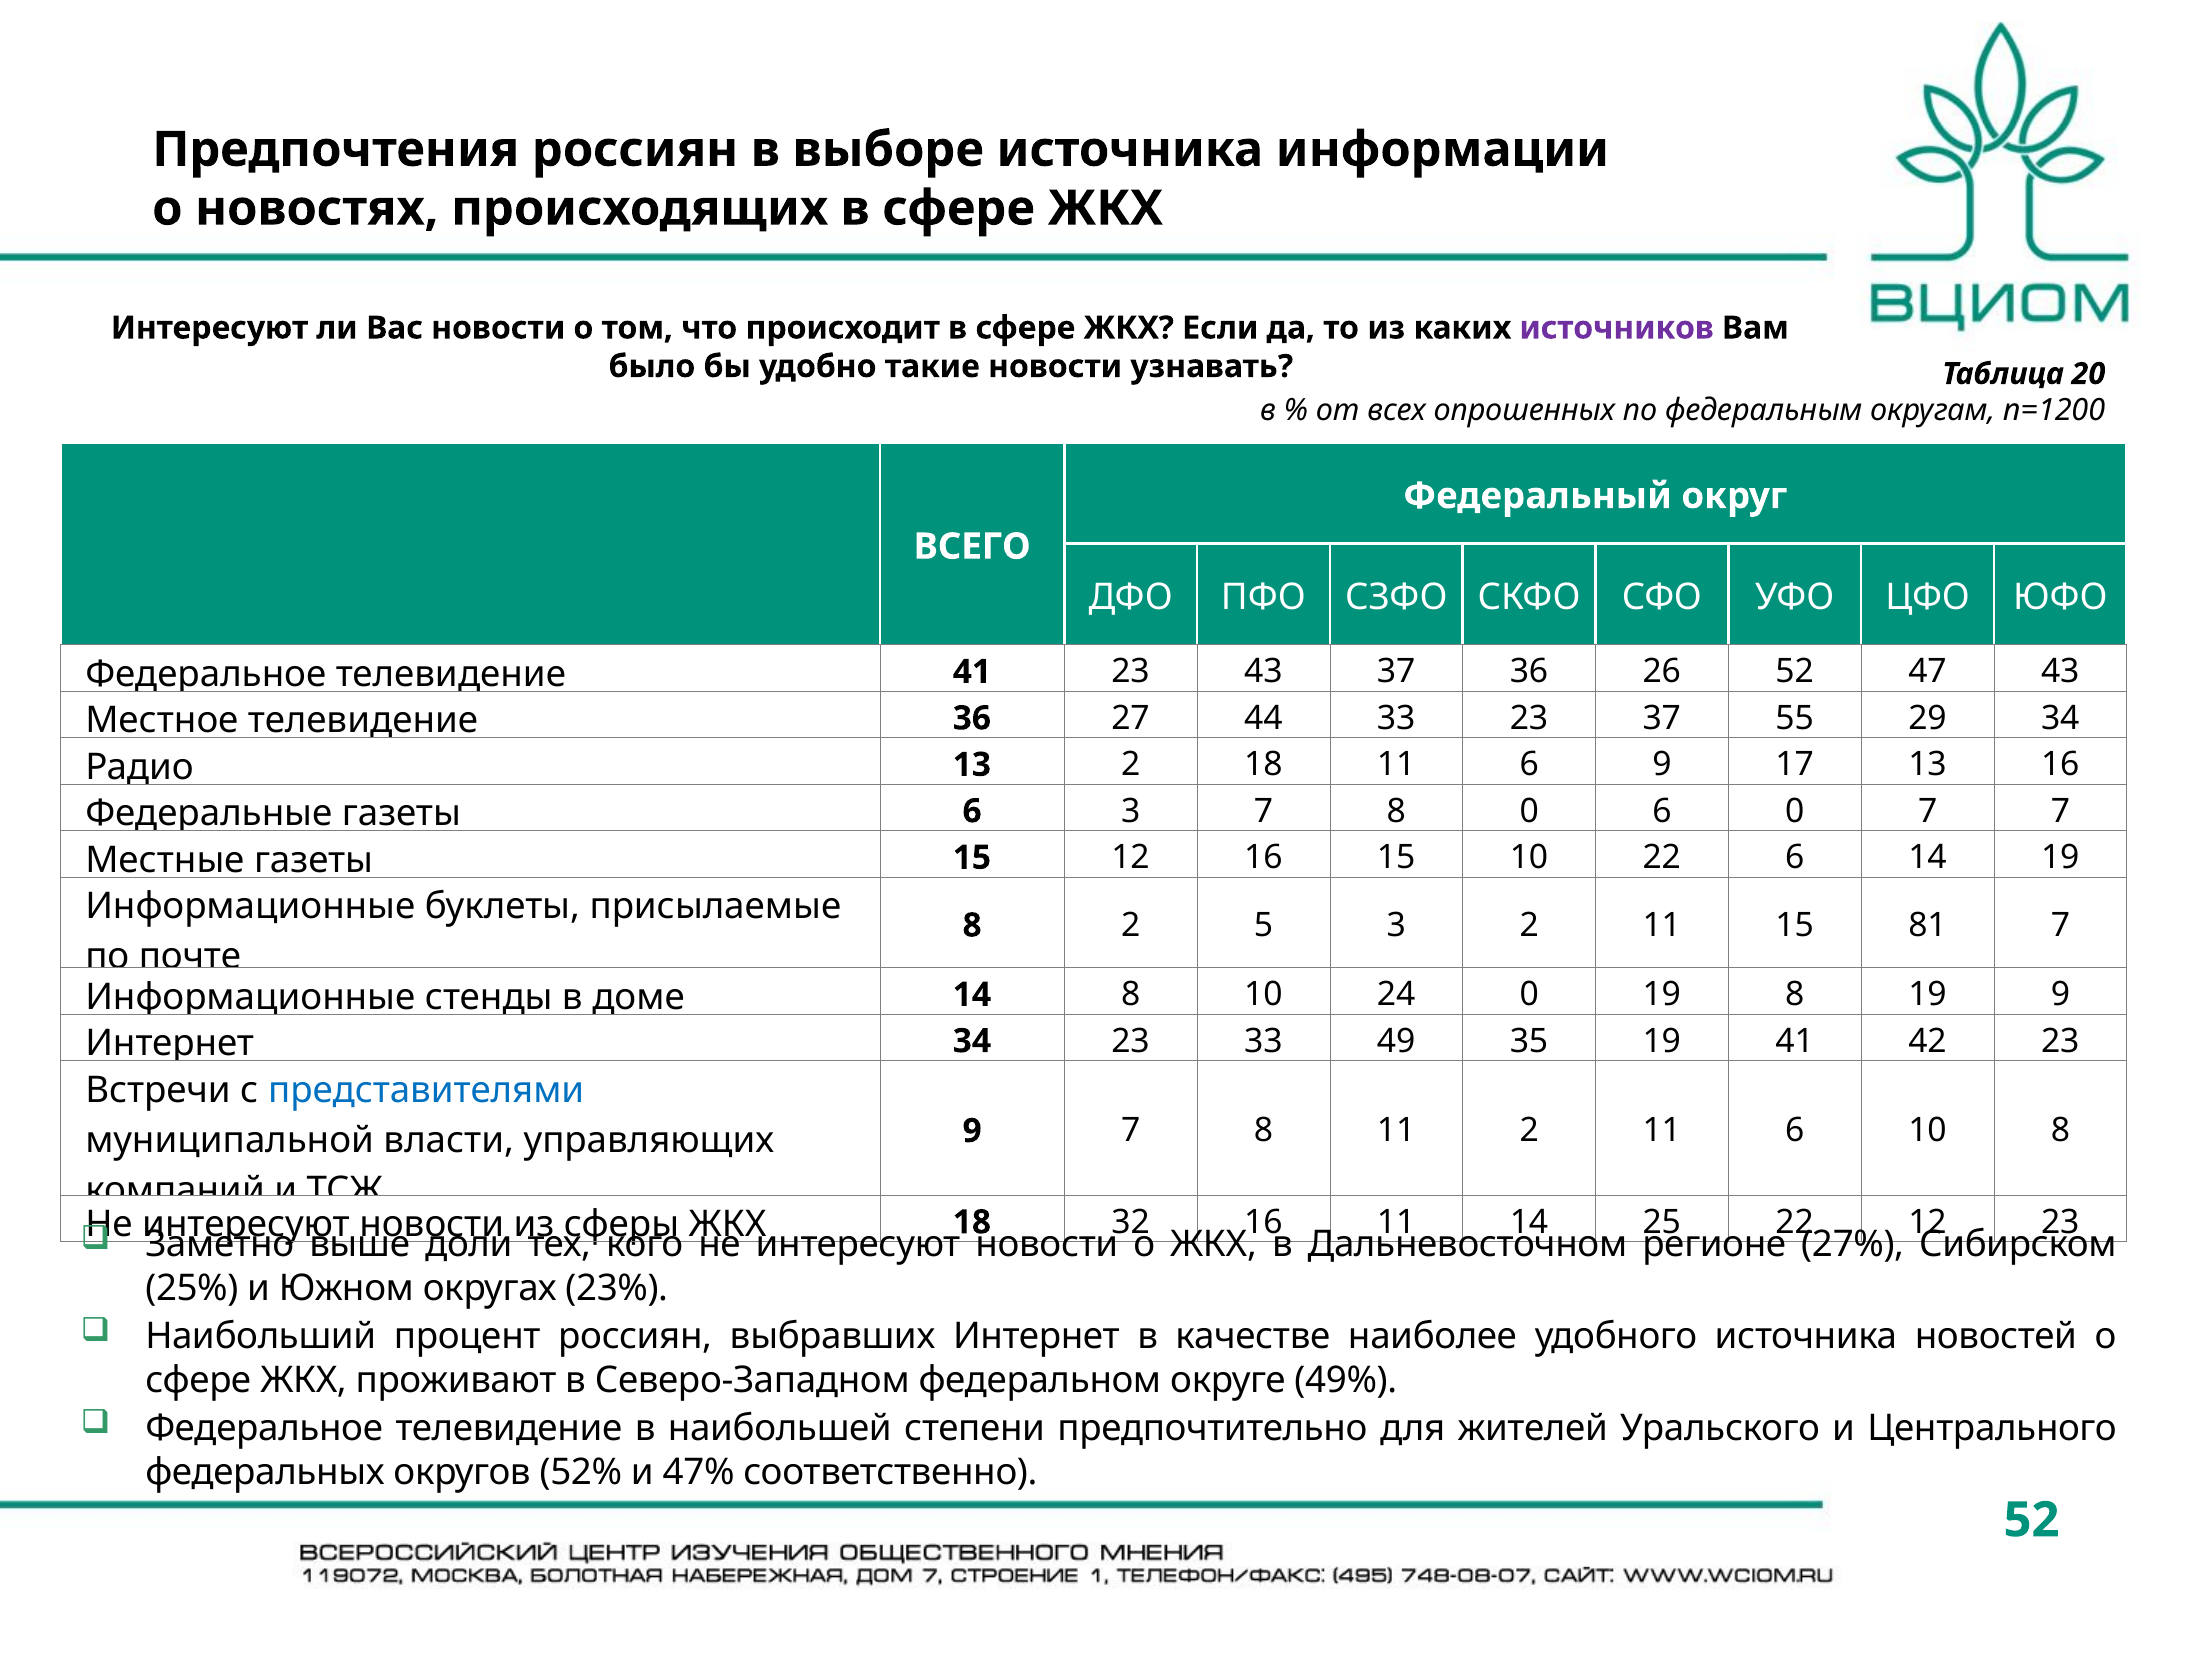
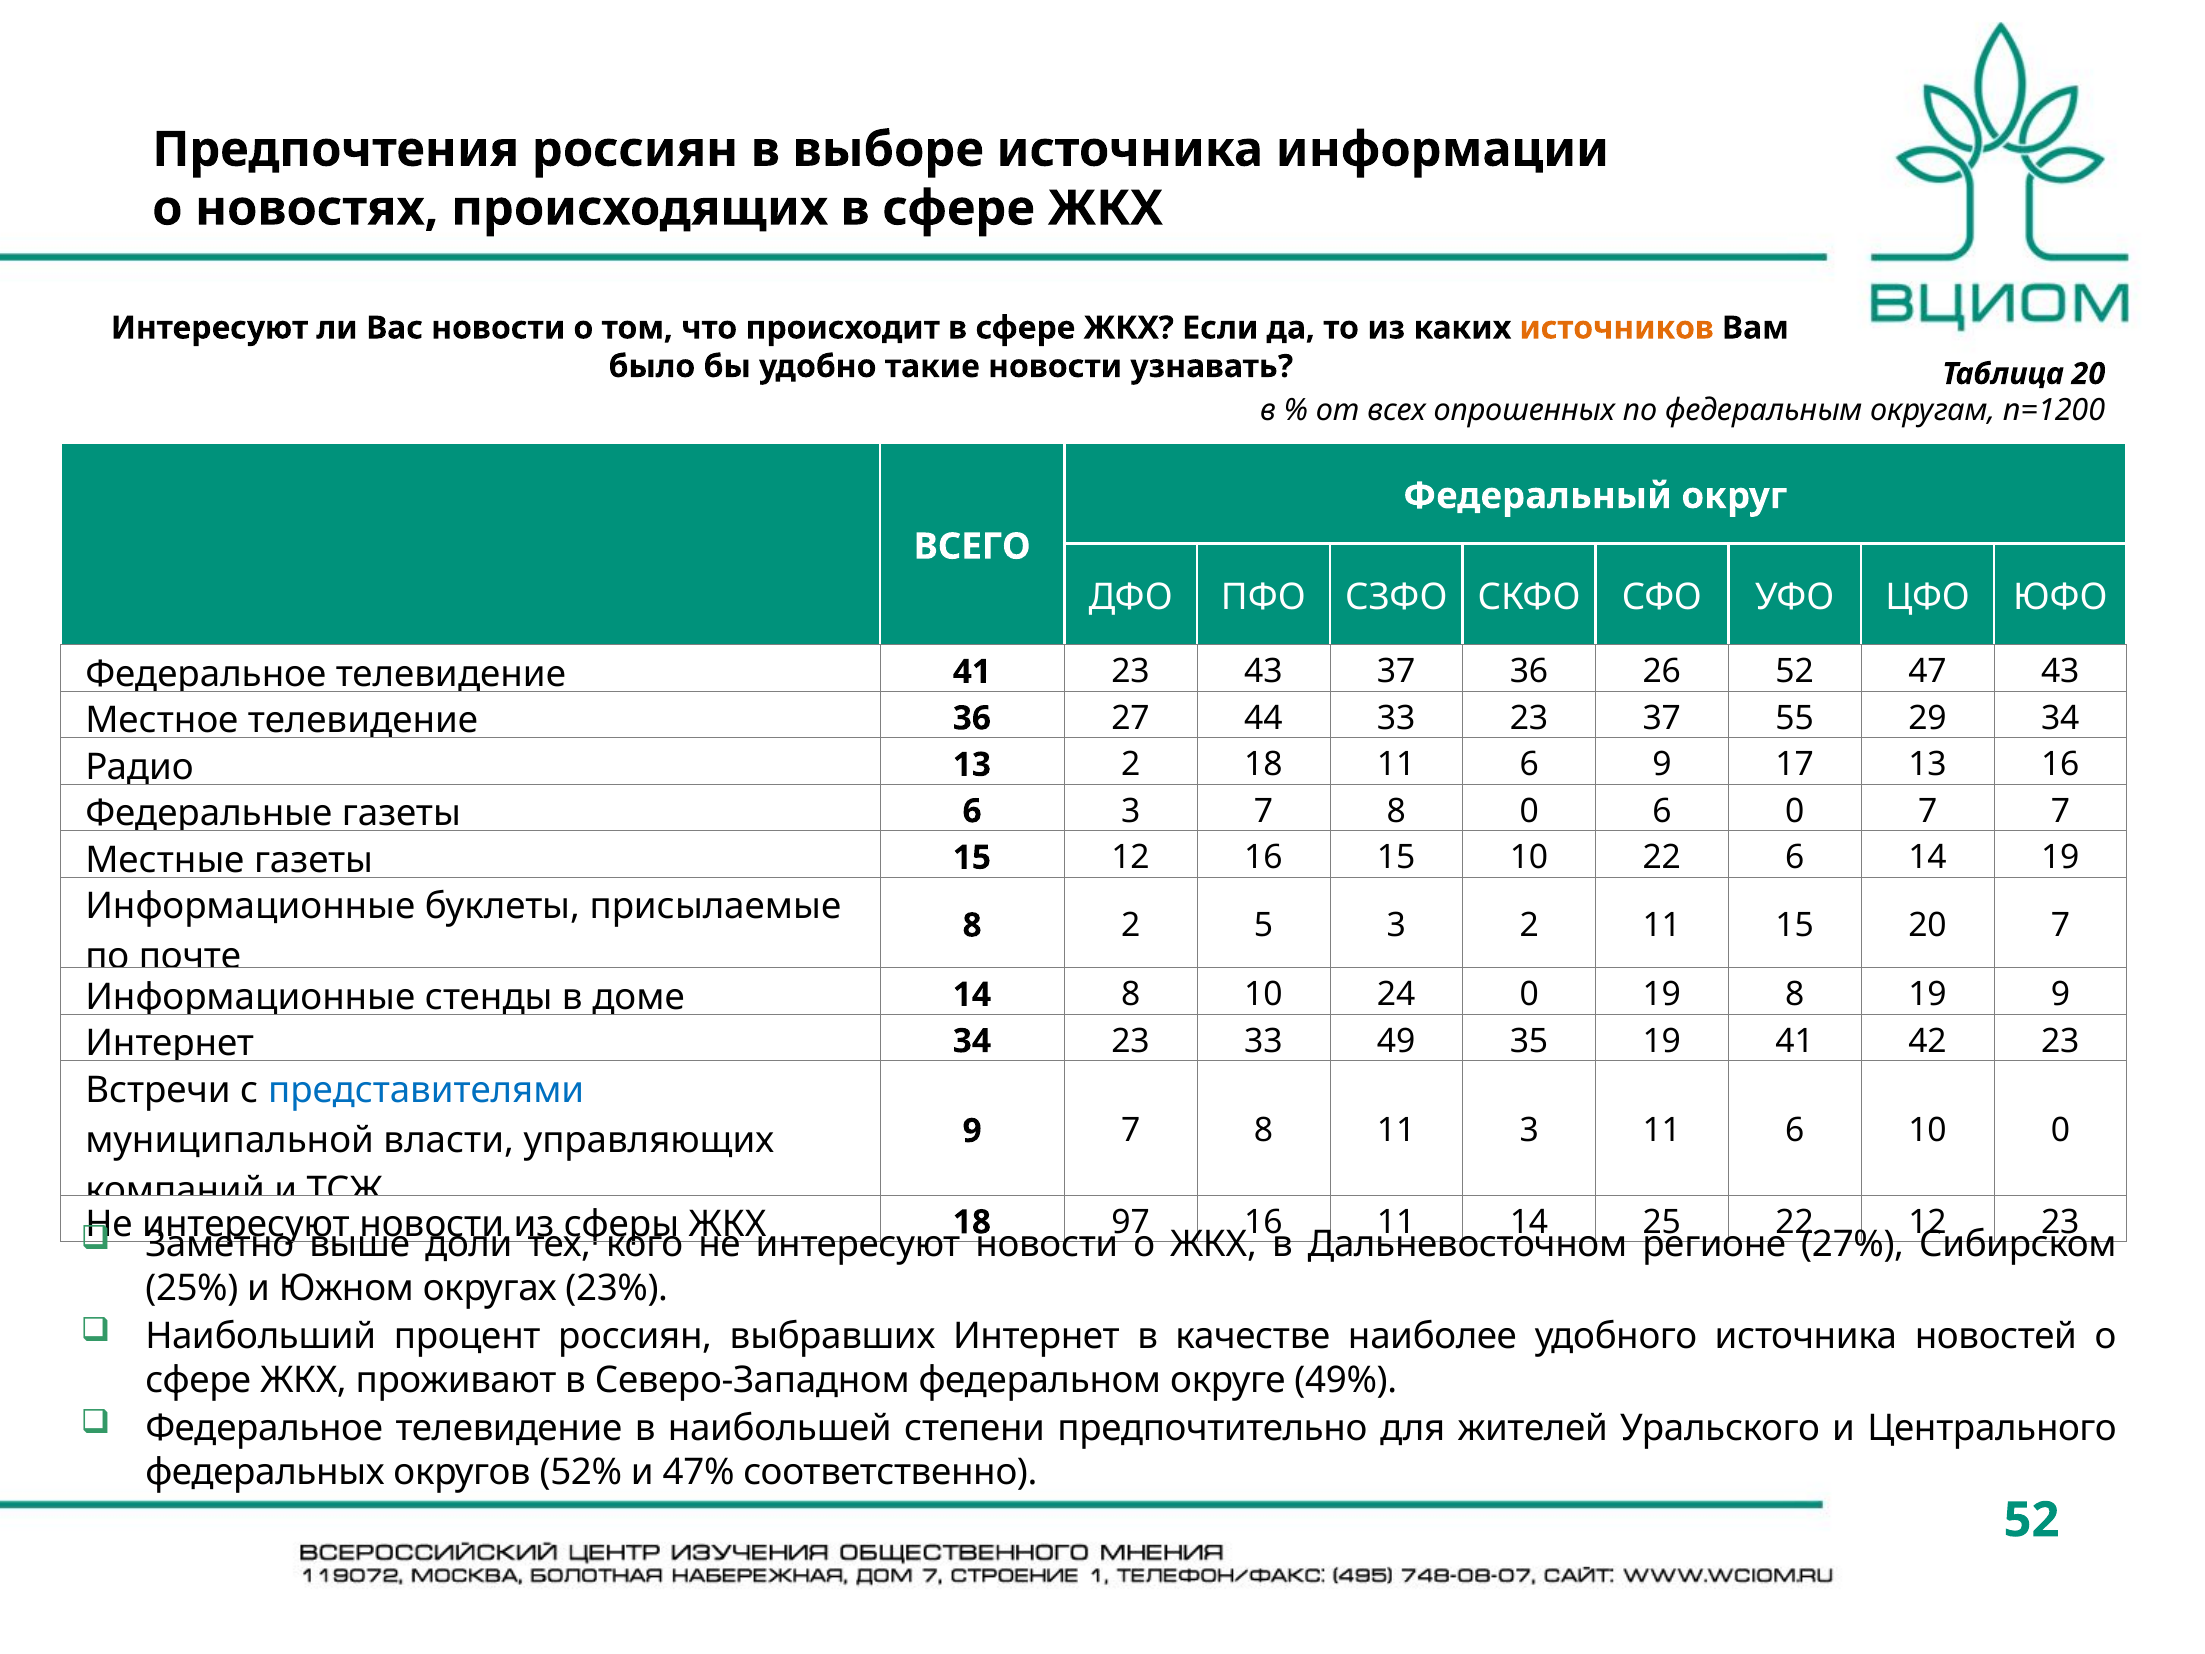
источников colour: purple -> orange
15 81: 81 -> 20
11 2: 2 -> 3
10 8: 8 -> 0
32: 32 -> 97
